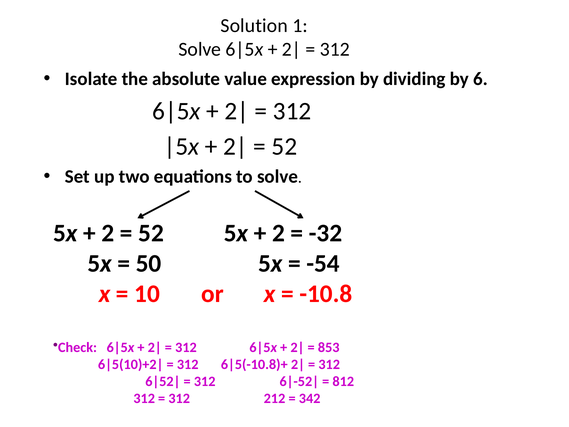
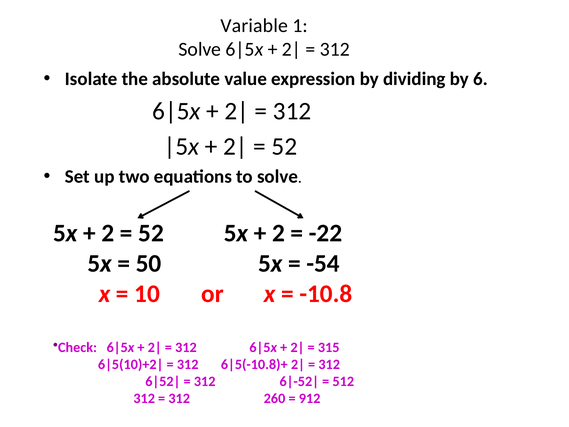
Solution: Solution -> Variable
-32: -32 -> -22
853: 853 -> 315
812: 812 -> 512
212: 212 -> 260
342: 342 -> 912
